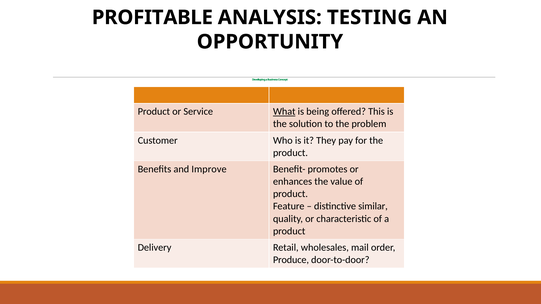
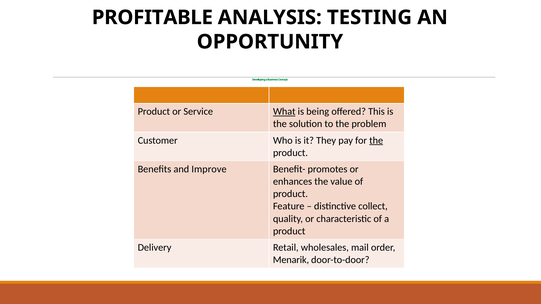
the at (376, 141) underline: none -> present
similar: similar -> collect
Produce: Produce -> Menarik
